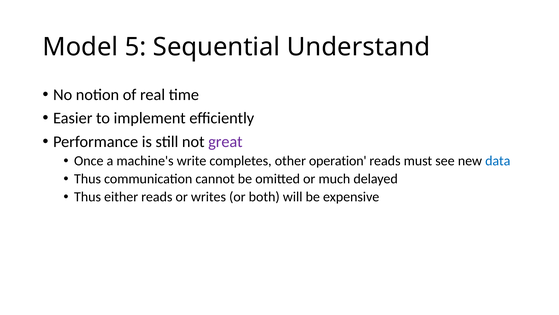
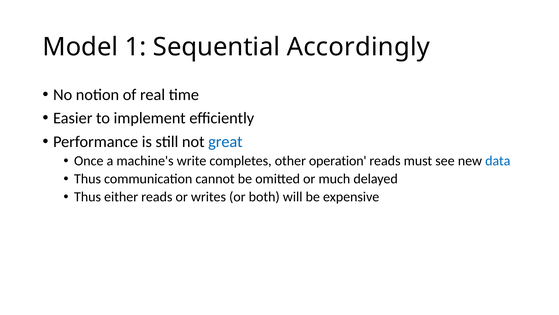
5: 5 -> 1
Understand: Understand -> Accordingly
great colour: purple -> blue
